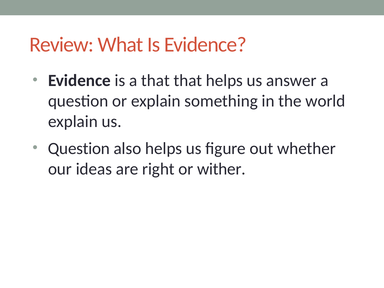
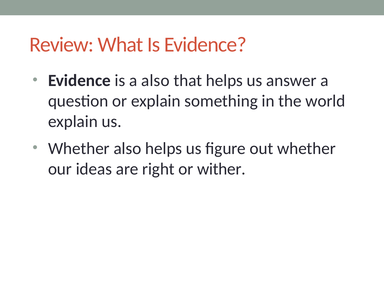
a that: that -> also
Question at (79, 148): Question -> Whether
